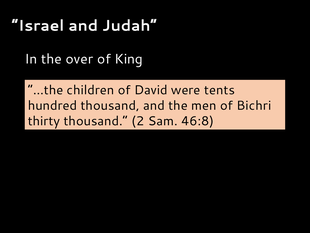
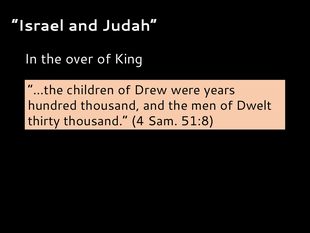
David: David -> Drew
tents: tents -> years
Bichri: Bichri -> Dwelt
2: 2 -> 4
46:8: 46:8 -> 51:8
